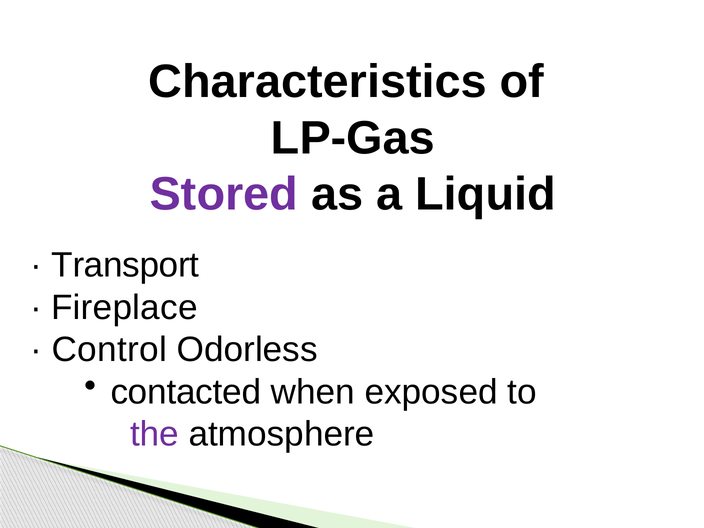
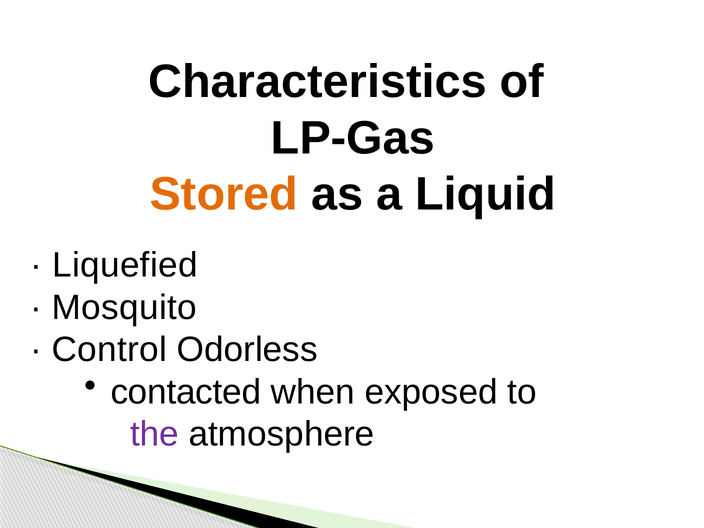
Stored colour: purple -> orange
Transport: Transport -> Liquefied
Fireplace: Fireplace -> Mosquito
